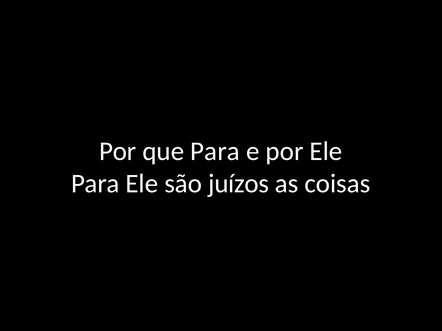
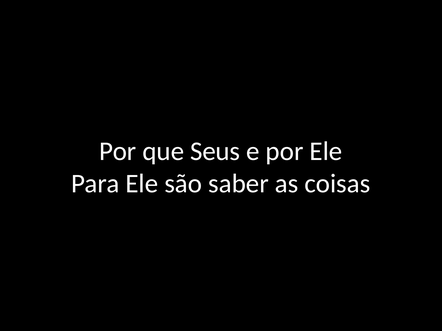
que Para: Para -> Seus
juízos: juízos -> saber
